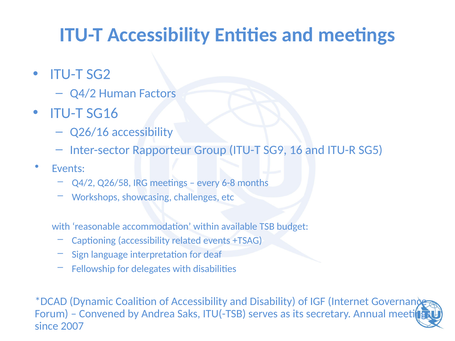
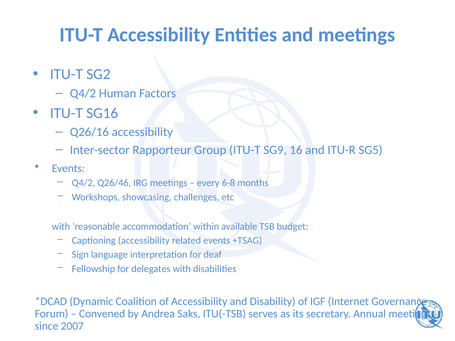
Q26/58: Q26/58 -> Q26/46
